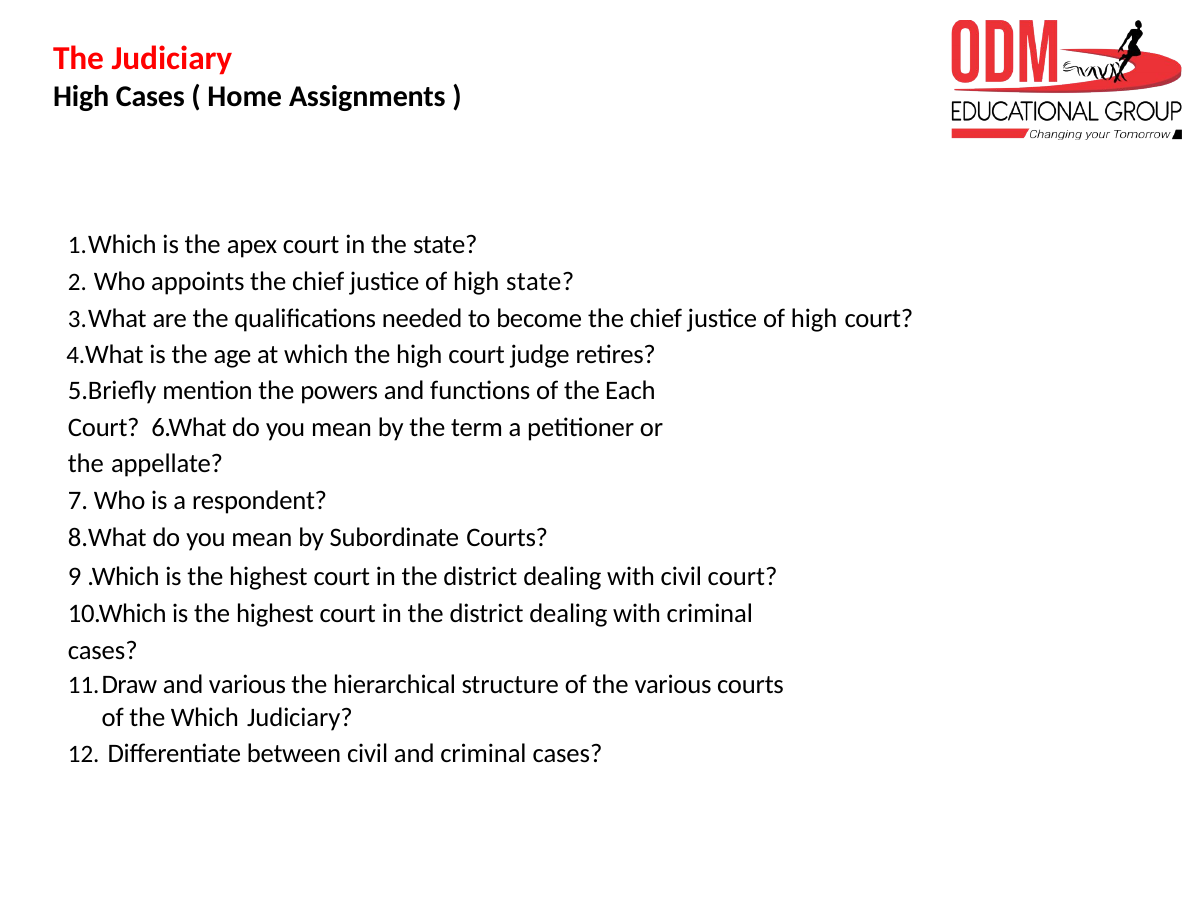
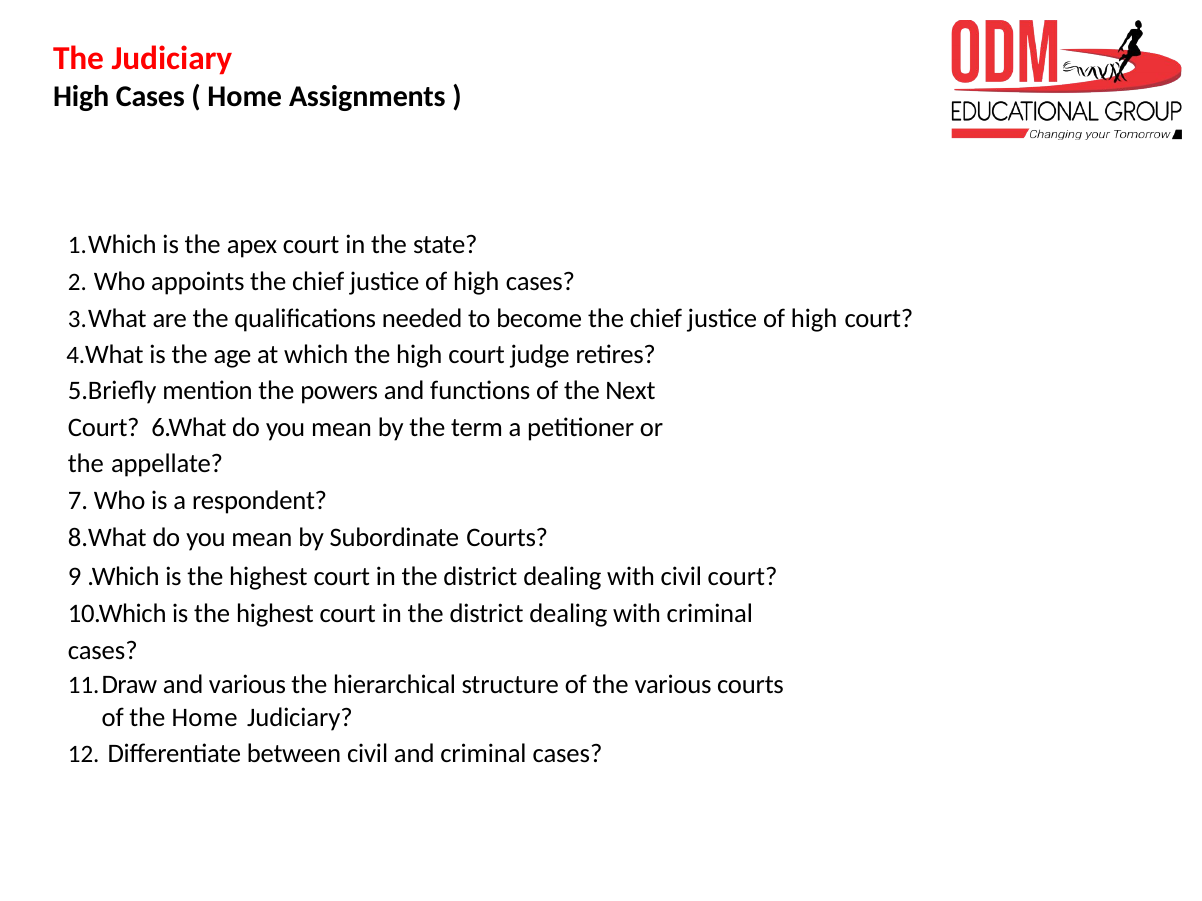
of high state: state -> cases
Each: Each -> Next
the Which: Which -> Home
